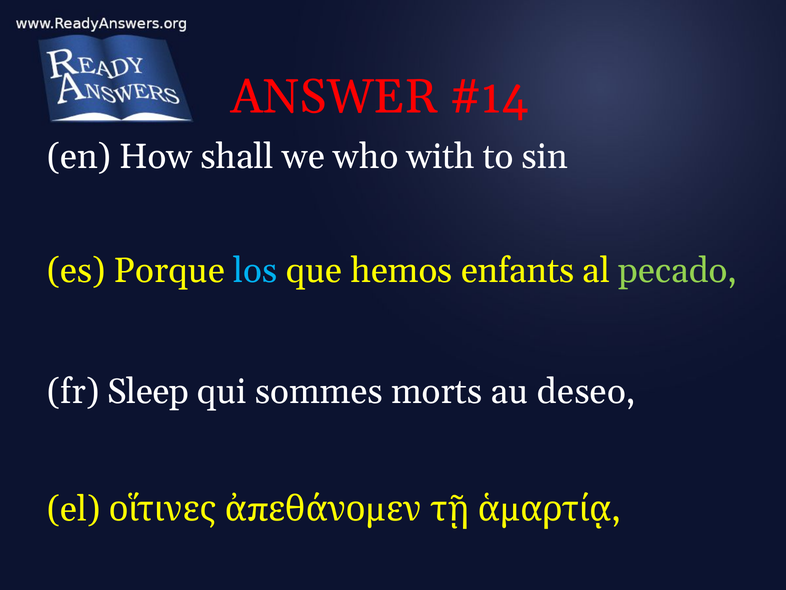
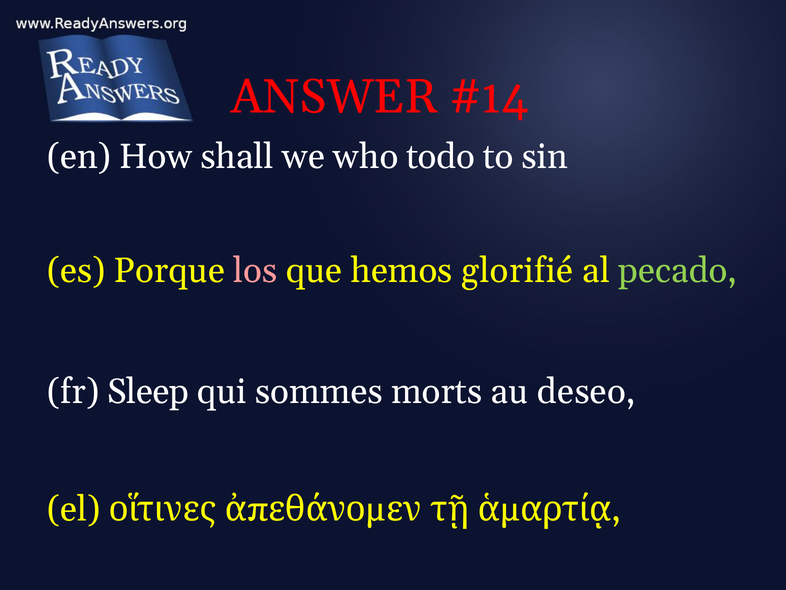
with: with -> todo
los colour: light blue -> pink
enfants: enfants -> glorifié
